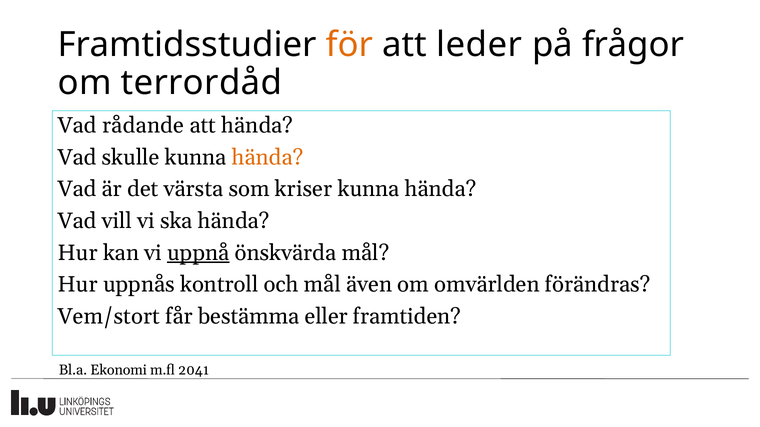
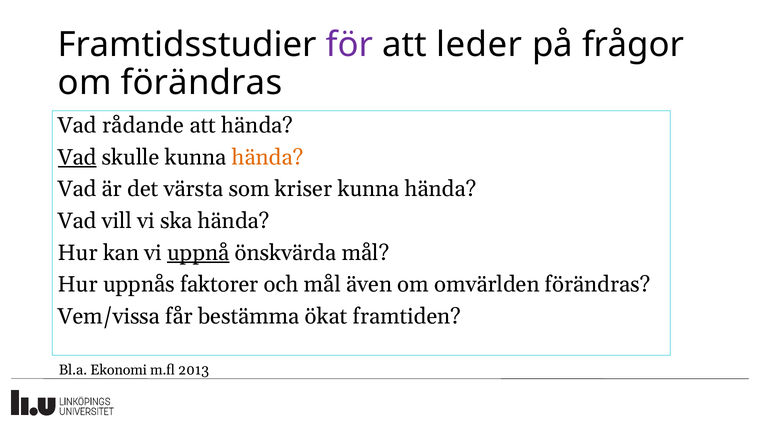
för colour: orange -> purple
om terrordåd: terrordåd -> förändras
Vad at (77, 157) underline: none -> present
kontroll: kontroll -> faktorer
Vem/stort: Vem/stort -> Vem/vissa
eller: eller -> ökat
2041: 2041 -> 2013
